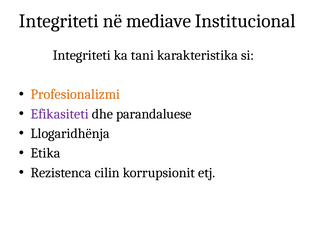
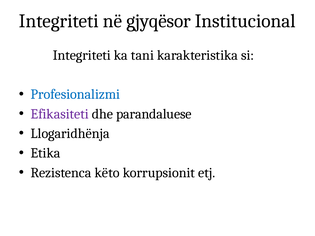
mediave: mediave -> gjyqësor
Profesionalizmi colour: orange -> blue
cilin: cilin -> këto
